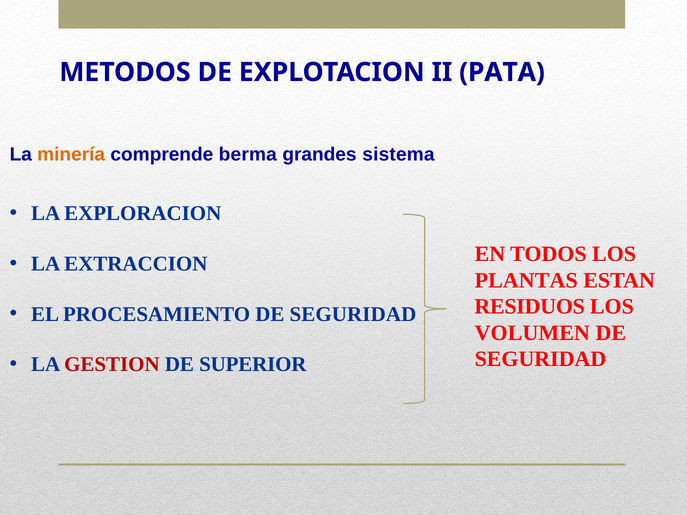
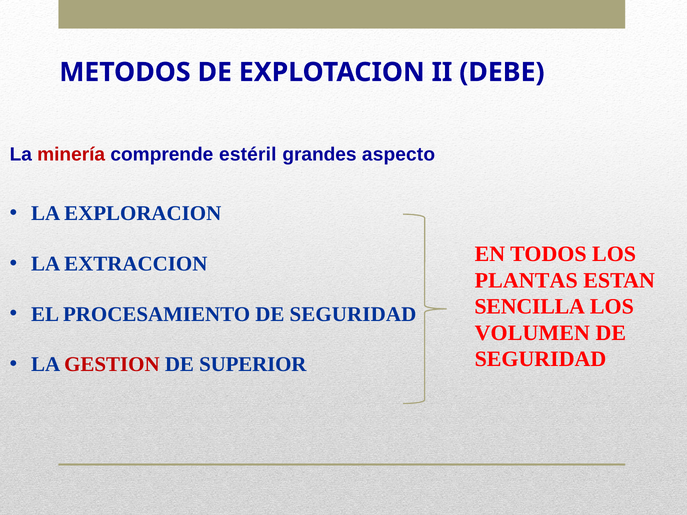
PATA: PATA -> DEBE
minería colour: orange -> red
berma: berma -> estéril
sistema: sistema -> aspecto
RESIDUOS: RESIDUOS -> SENCILLA
